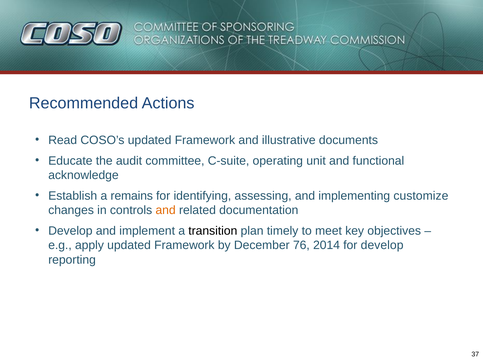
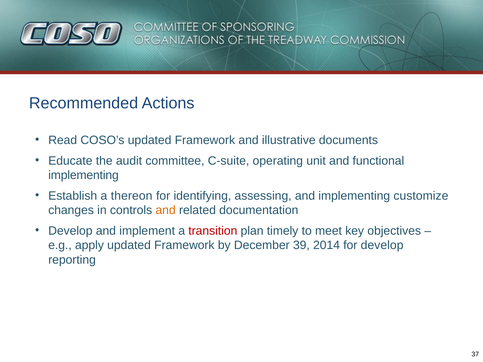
acknowledge at (83, 175): acknowledge -> implementing
remains: remains -> thereon
transition colour: black -> red
76: 76 -> 39
